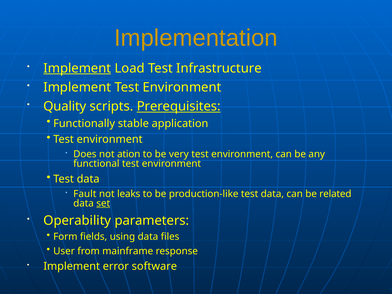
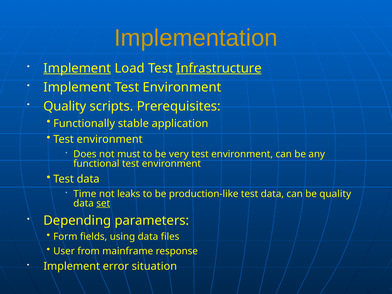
Infrastructure underline: none -> present
Prerequisites underline: present -> none
ation: ation -> must
Fault: Fault -> Time
be related: related -> quality
Operability: Operability -> Depending
software: software -> situation
